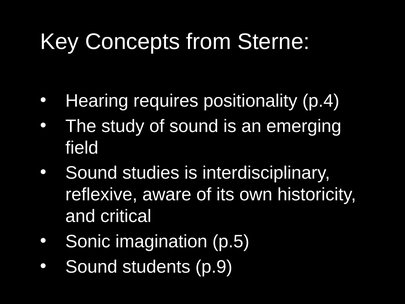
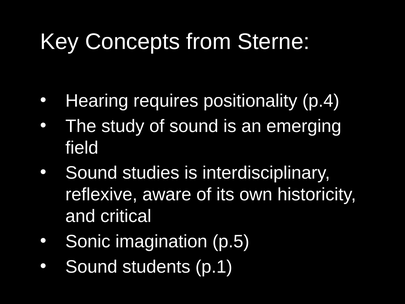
p.9: p.9 -> p.1
